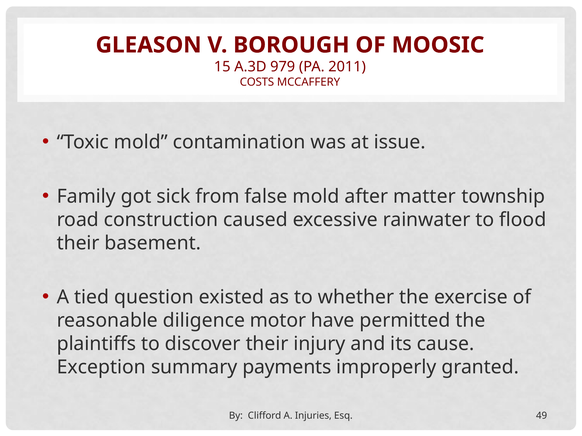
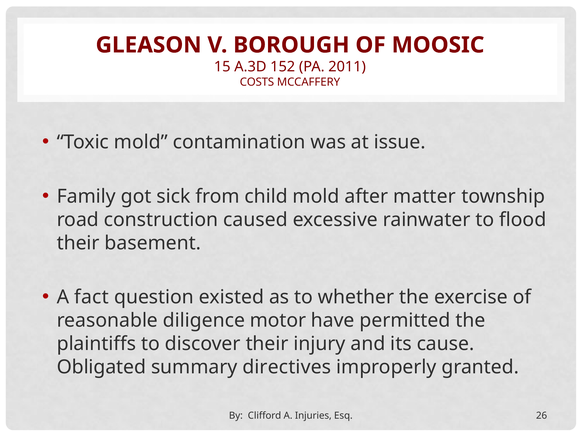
979: 979 -> 152
false: false -> child
tied: tied -> fact
Exception: Exception -> Obligated
payments: payments -> directives
49: 49 -> 26
